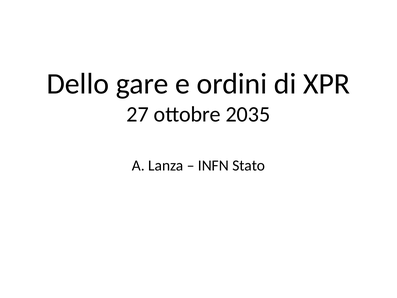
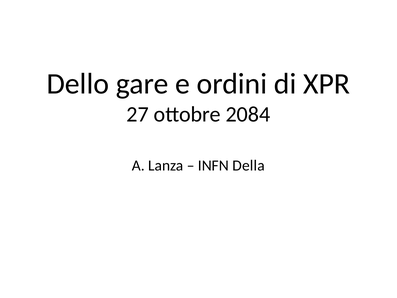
2035: 2035 -> 2084
Stato: Stato -> Della
